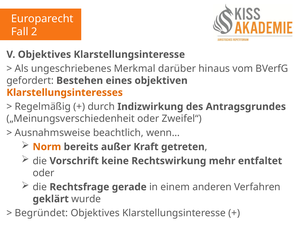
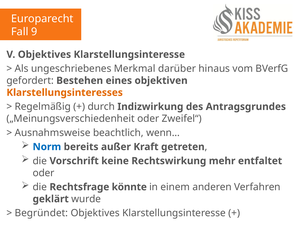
2: 2 -> 9
Norm colour: orange -> blue
gerade: gerade -> könnte
